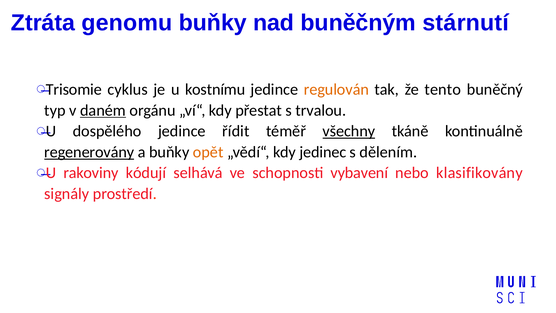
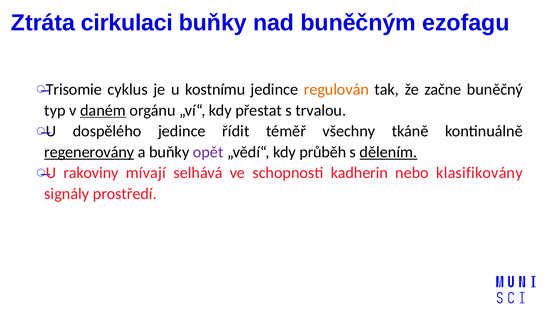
genomu: genomu -> cirkulaci
stárnutí: stárnutí -> ezofagu
tento: tento -> začne
všechny underline: present -> none
opět colour: orange -> purple
jedinec: jedinec -> průběh
dělením underline: none -> present
kódují: kódují -> mívají
vybavení: vybavení -> kadherin
